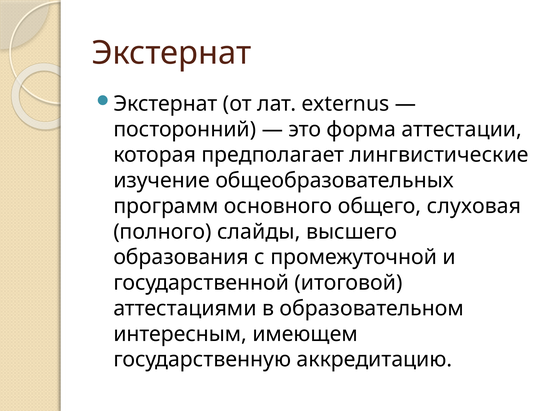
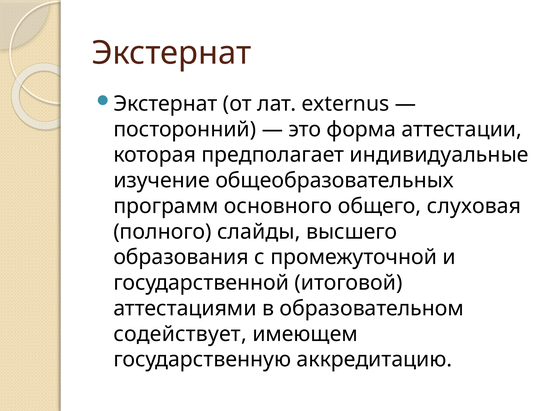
лингвистические: лингвистические -> индивидуальные
интересным: интересным -> содействует
